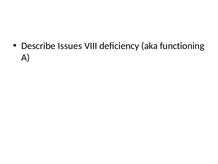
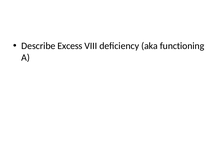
Issues: Issues -> Excess
